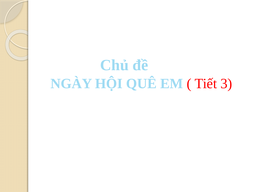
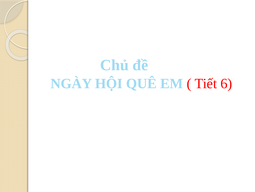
3: 3 -> 6
